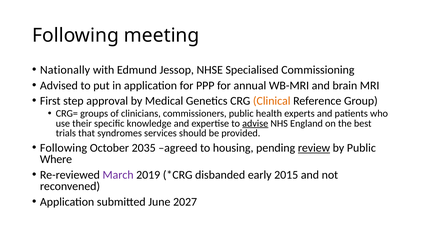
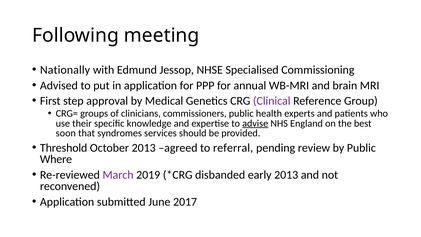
Clinical colour: orange -> purple
trials: trials -> soon
Following at (64, 148): Following -> Threshold
October 2035: 2035 -> 2013
housing: housing -> referral
review underline: present -> none
early 2015: 2015 -> 2013
2027: 2027 -> 2017
